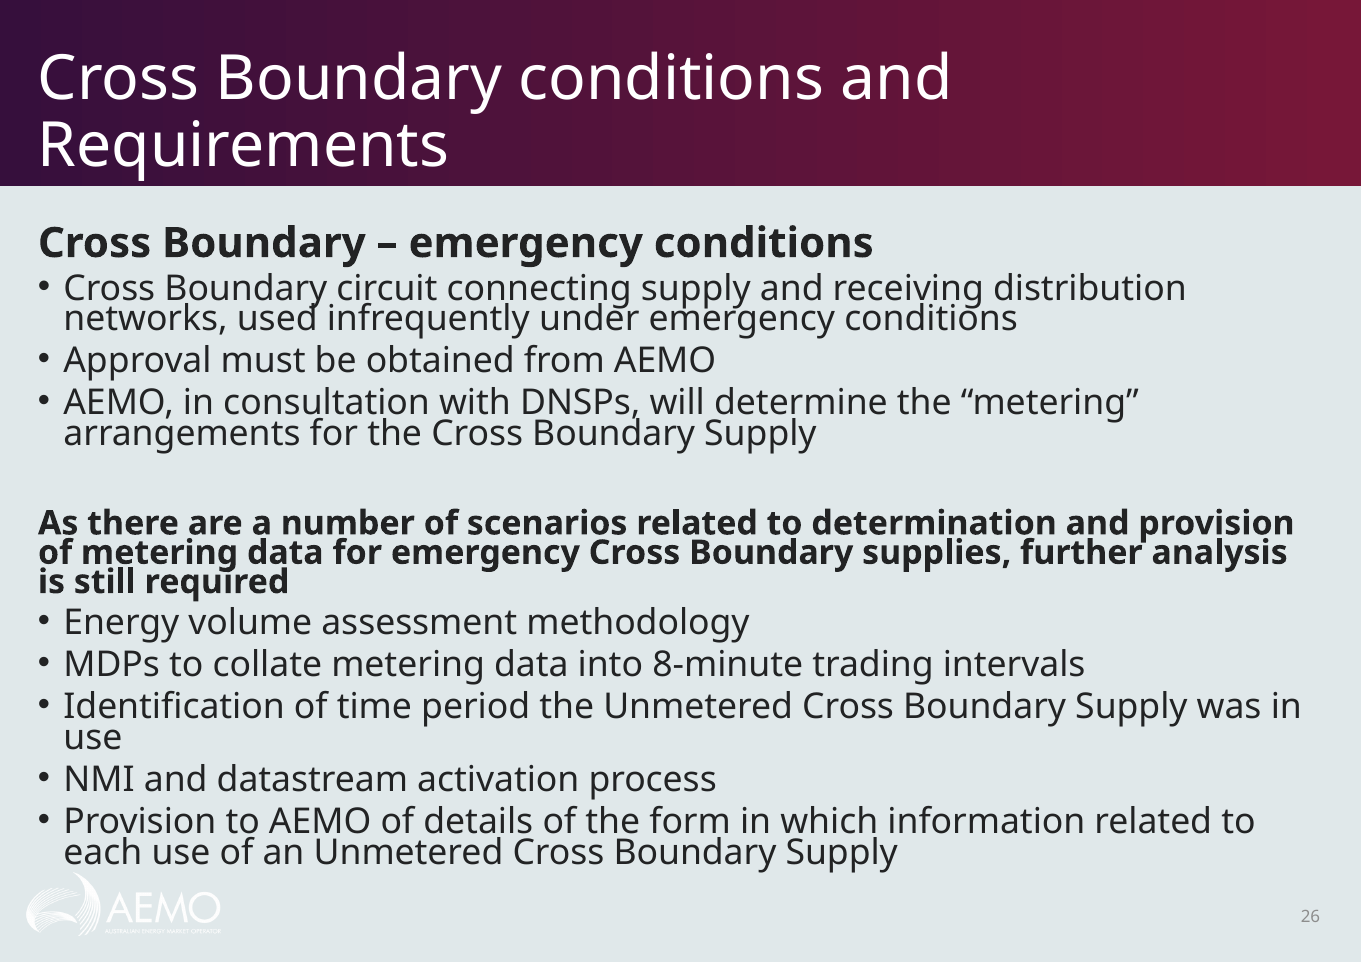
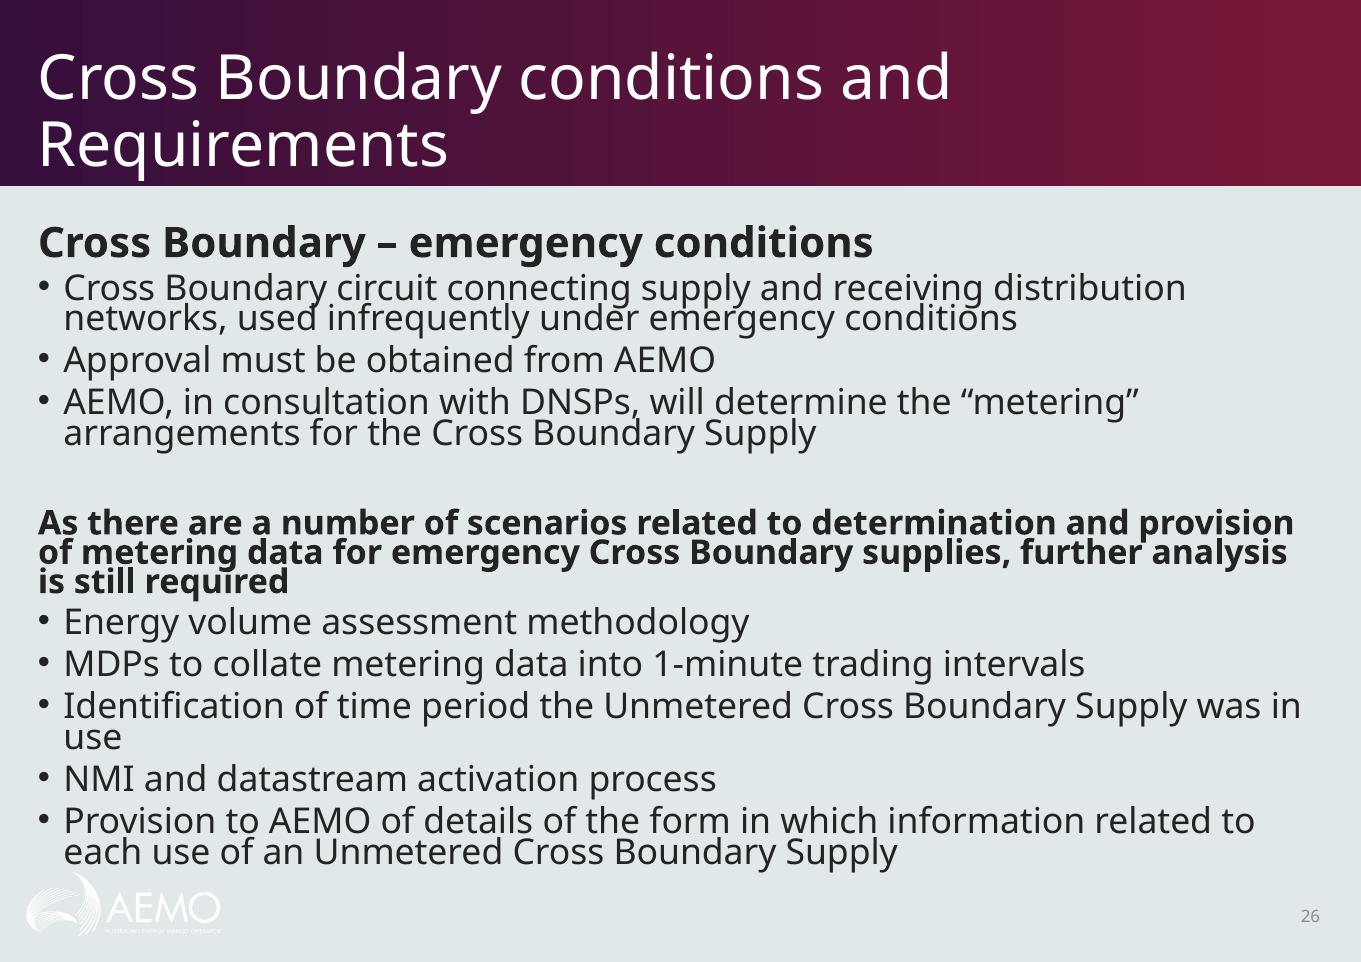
8-minute: 8-minute -> 1-minute
